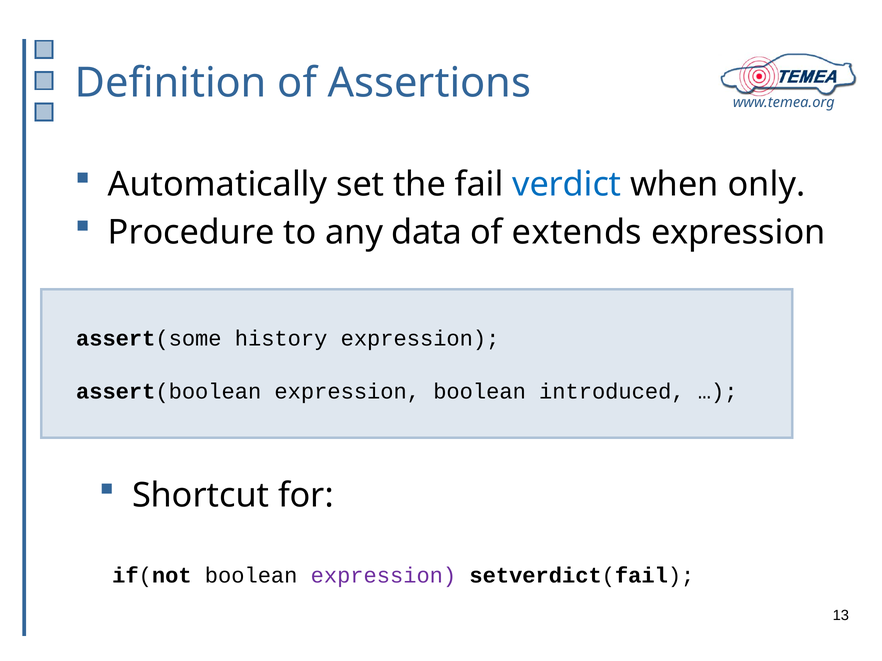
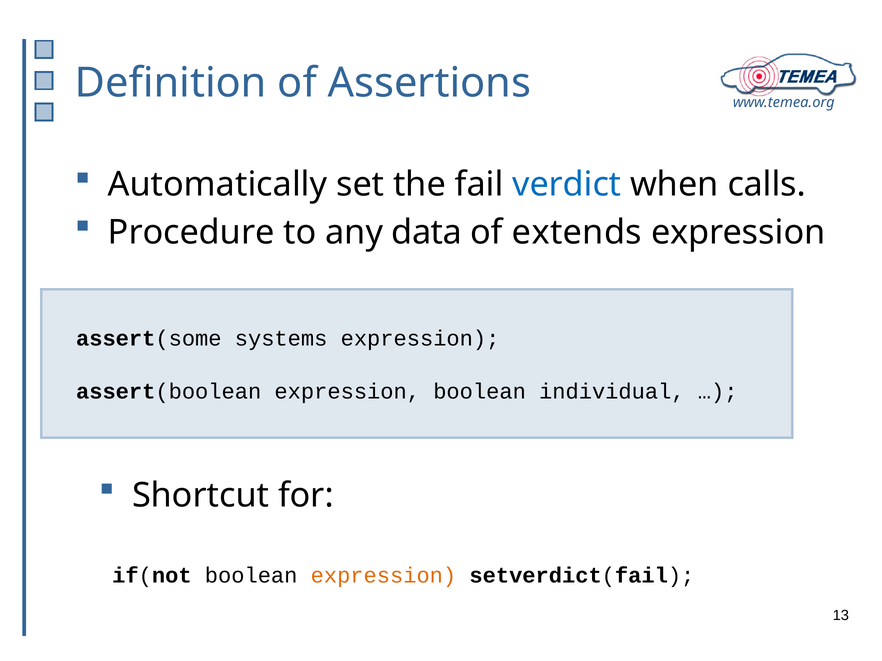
only: only -> calls
history: history -> systems
introduced: introduced -> individual
expression at (383, 576) colour: purple -> orange
